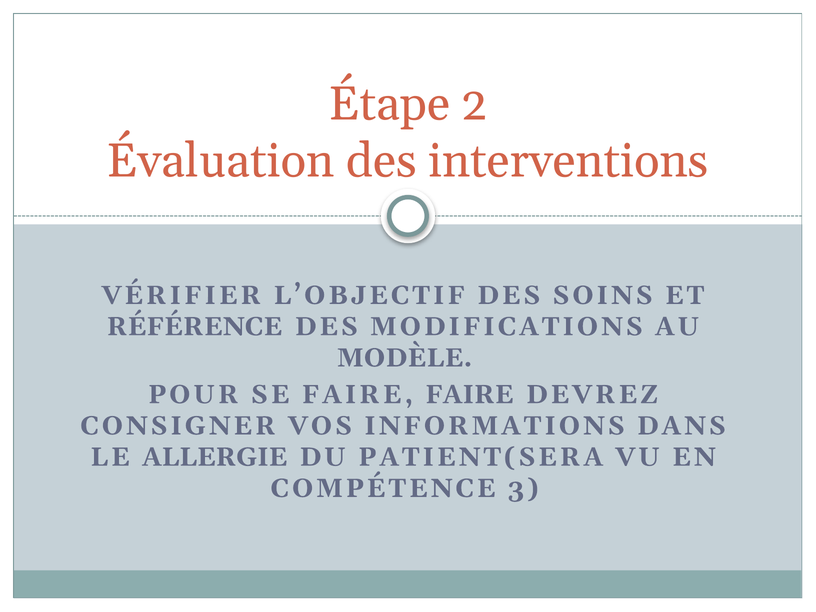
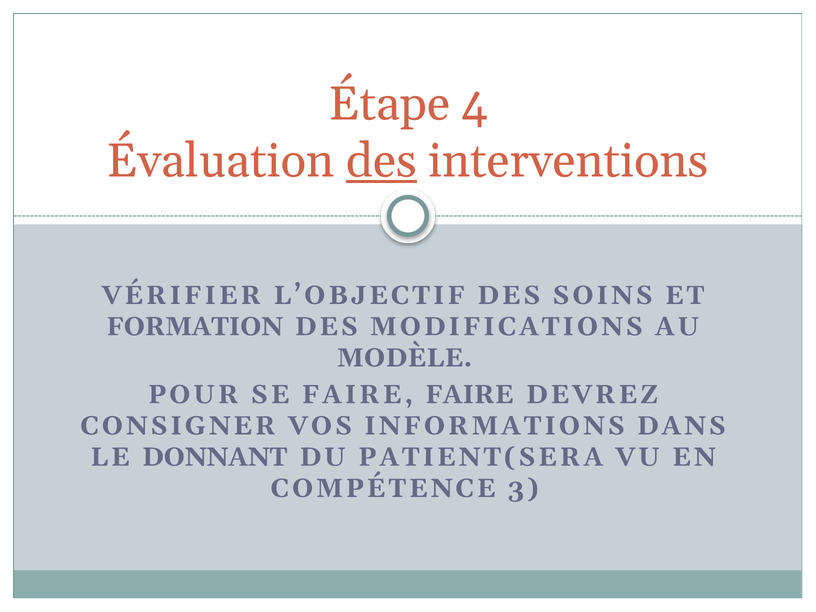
2: 2 -> 4
des at (381, 161) underline: none -> present
RÉFÉRENCE: RÉFÉRENCE -> FORMATION
ALLERGIE: ALLERGIE -> DONNANT
